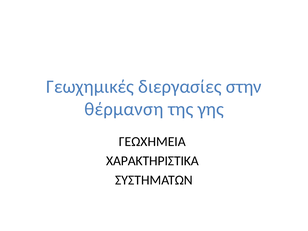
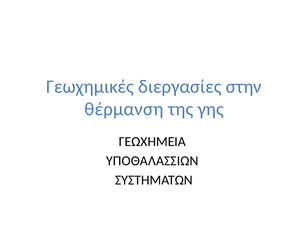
ΧΑΡΑΚΤΗΡΙΣΤΙΚΑ: ΧΑΡΑΚΤΗΡΙΣΤΙΚΑ -> ΥΠΟΘΑΛΑΣΣΙΩΝ
